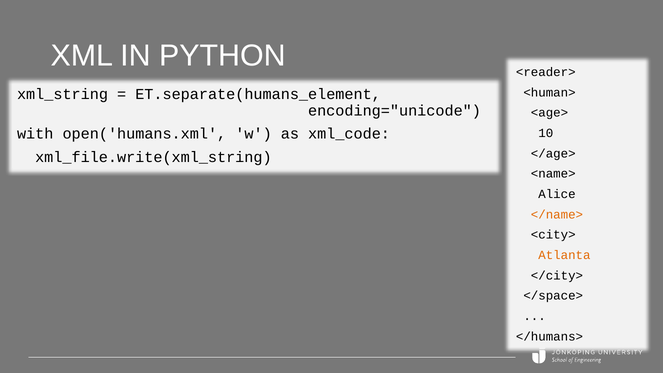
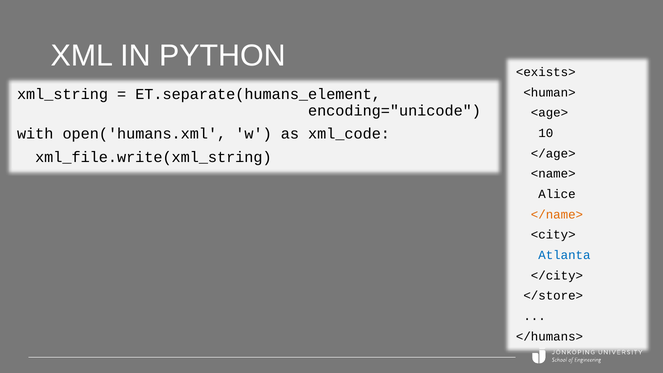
<reader>: <reader> -> <exists>
Atlanta colour: orange -> blue
</space>: </space> -> </store>
